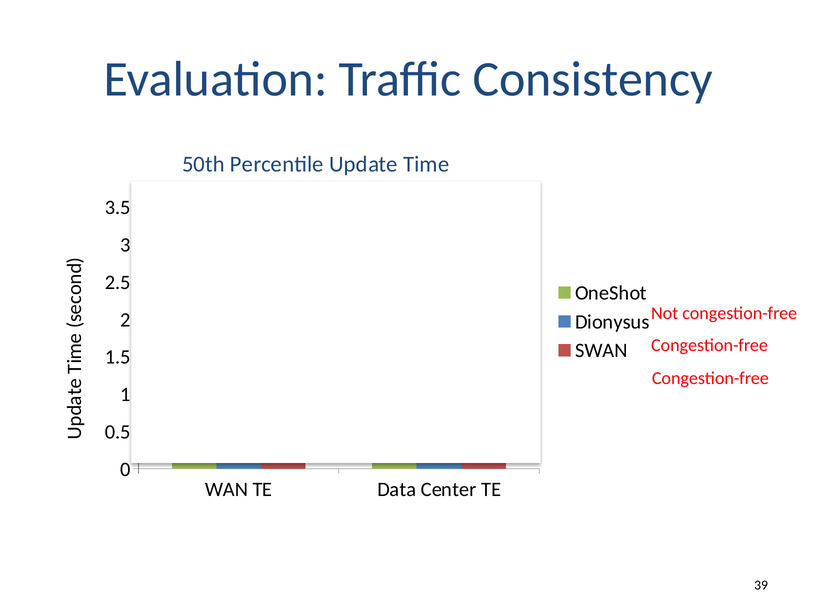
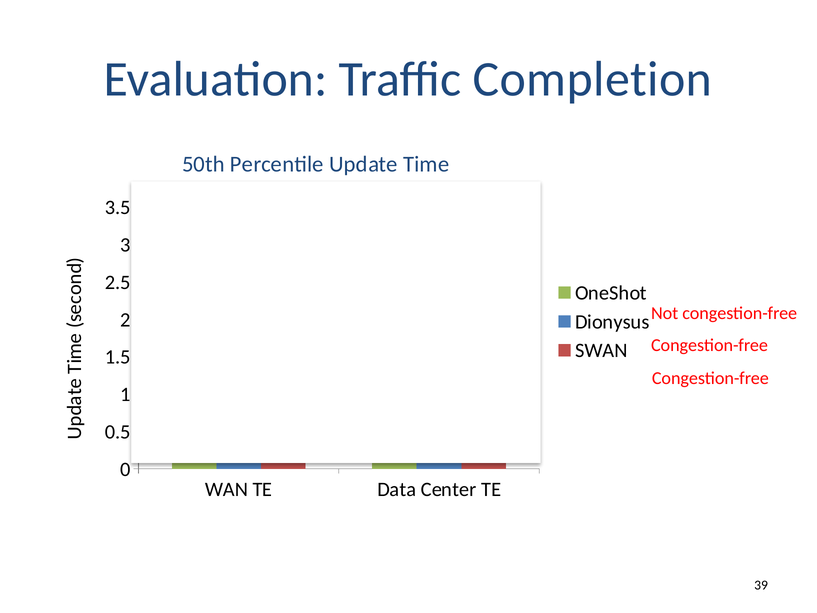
Consistency: Consistency -> Completion
